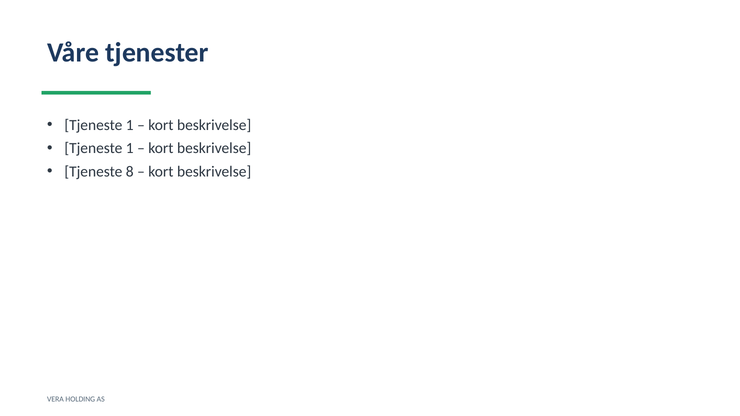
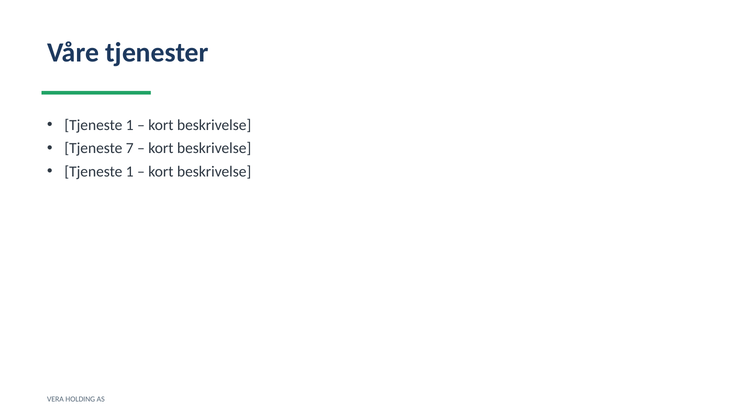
1 at (130, 148): 1 -> 7
8 at (130, 172): 8 -> 1
